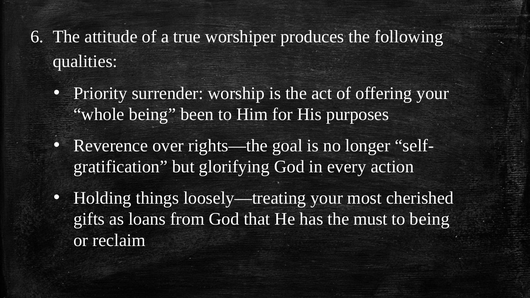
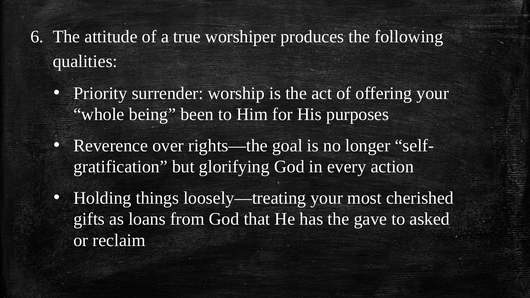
must: must -> gave
to being: being -> asked
